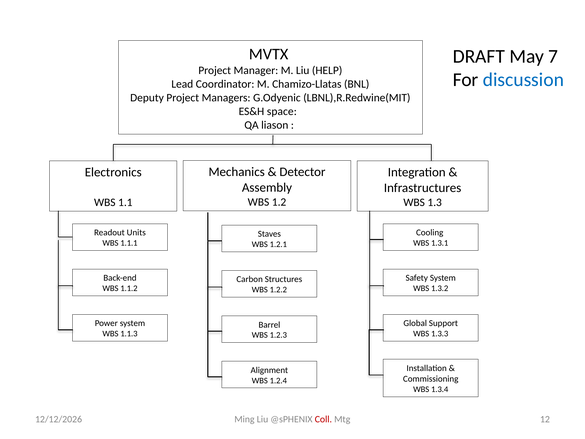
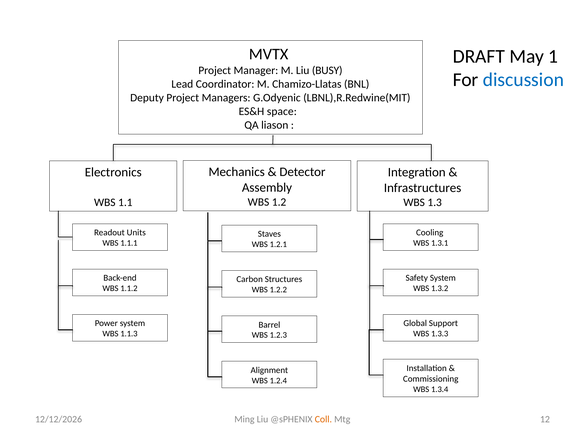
7: 7 -> 1
HELP: HELP -> BUSY
Coll colour: red -> orange
